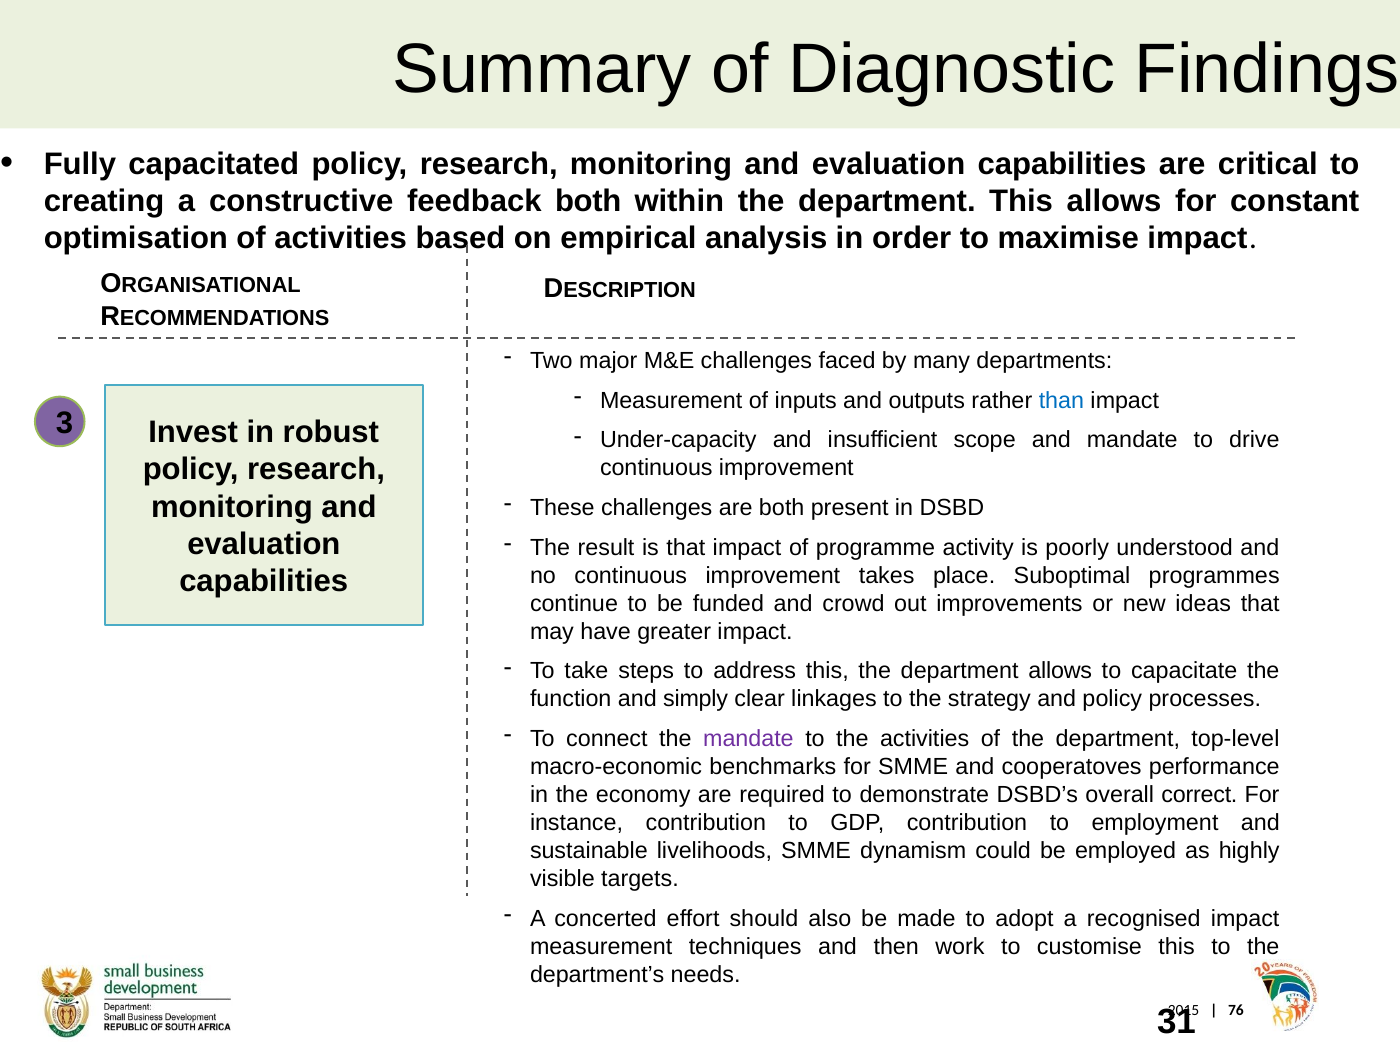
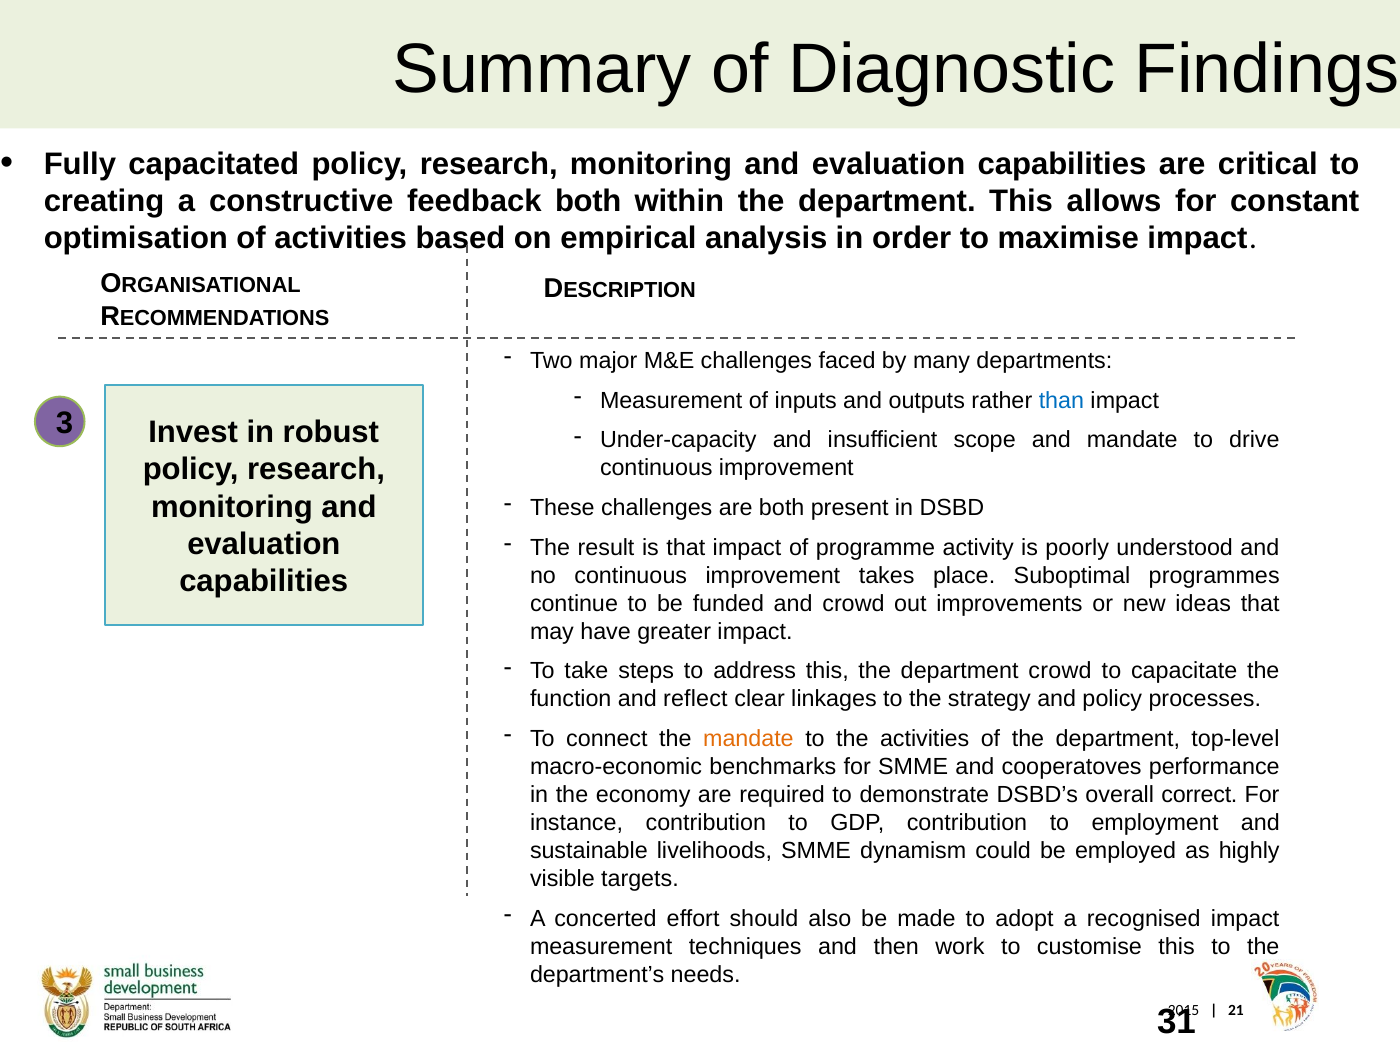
department allows: allows -> crowd
simply: simply -> reflect
mandate at (748, 739) colour: purple -> orange
76: 76 -> 21
